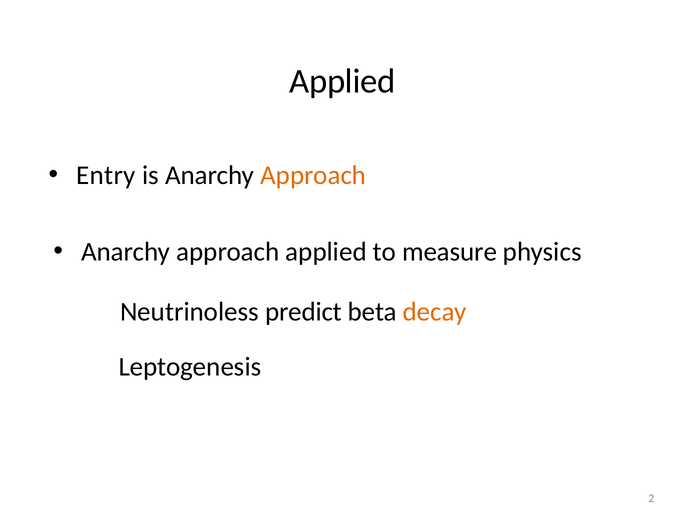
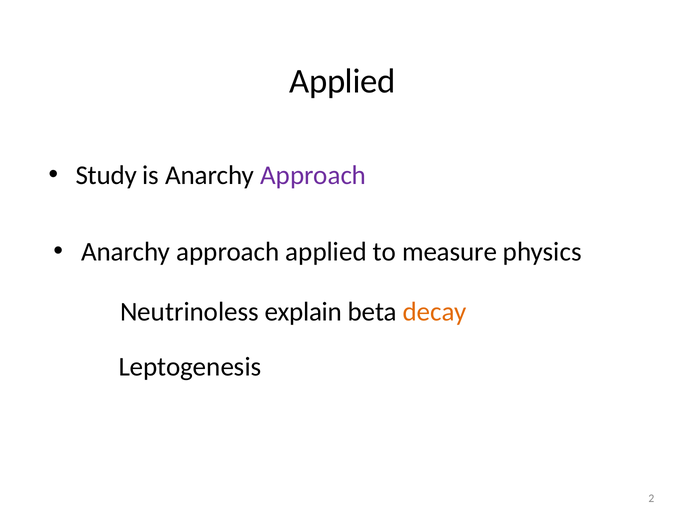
Entry: Entry -> Study
Approach at (313, 175) colour: orange -> purple
predict: predict -> explain
